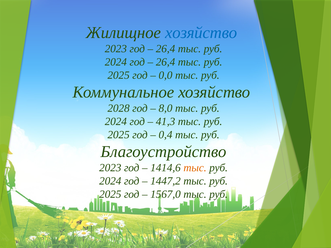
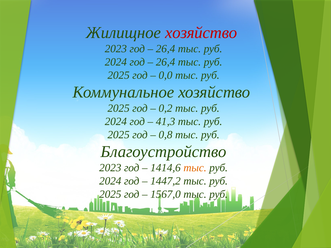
хозяйство at (201, 33) colour: blue -> red
2028 at (119, 108): 2028 -> 2025
8,0: 8,0 -> 0,2
0,4: 0,4 -> 0,8
